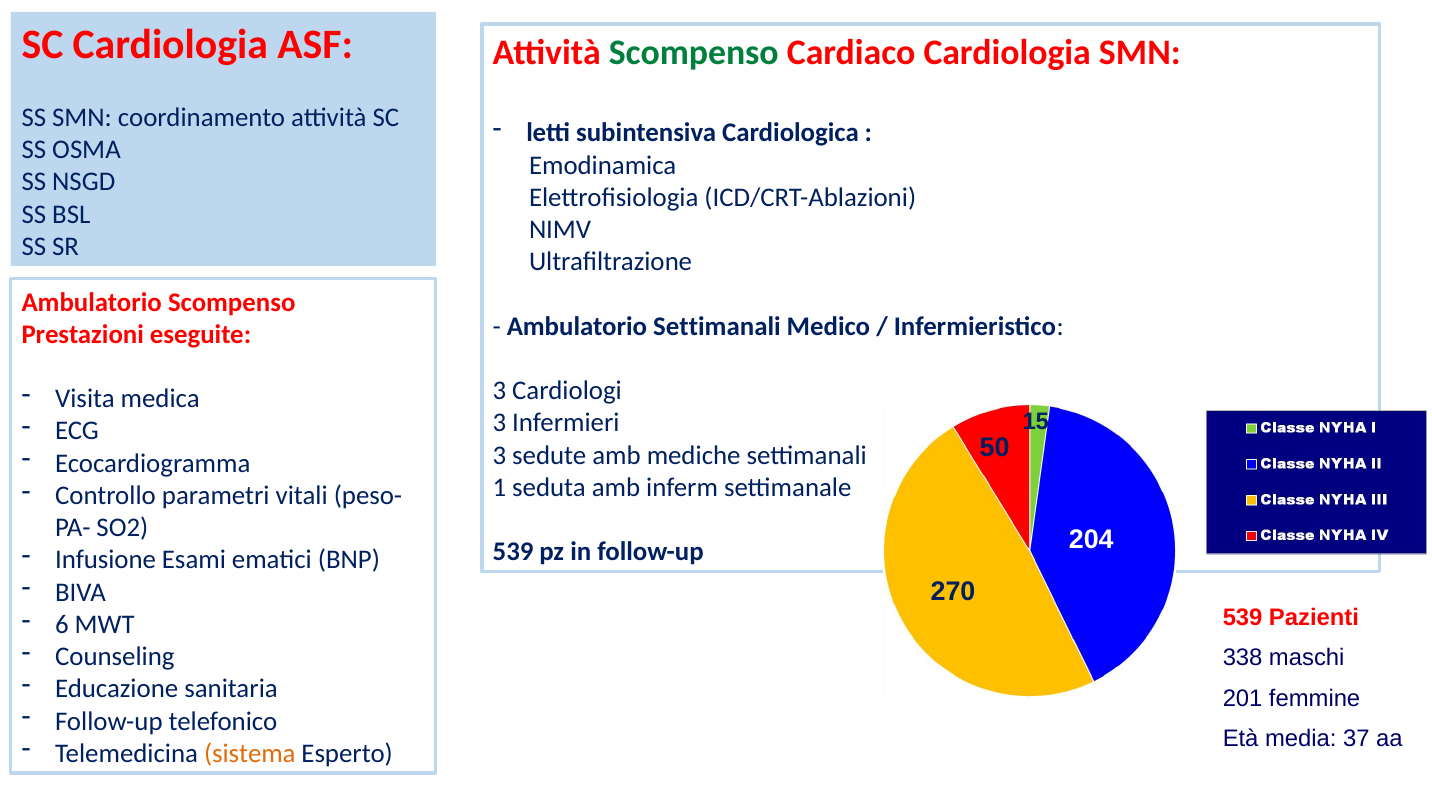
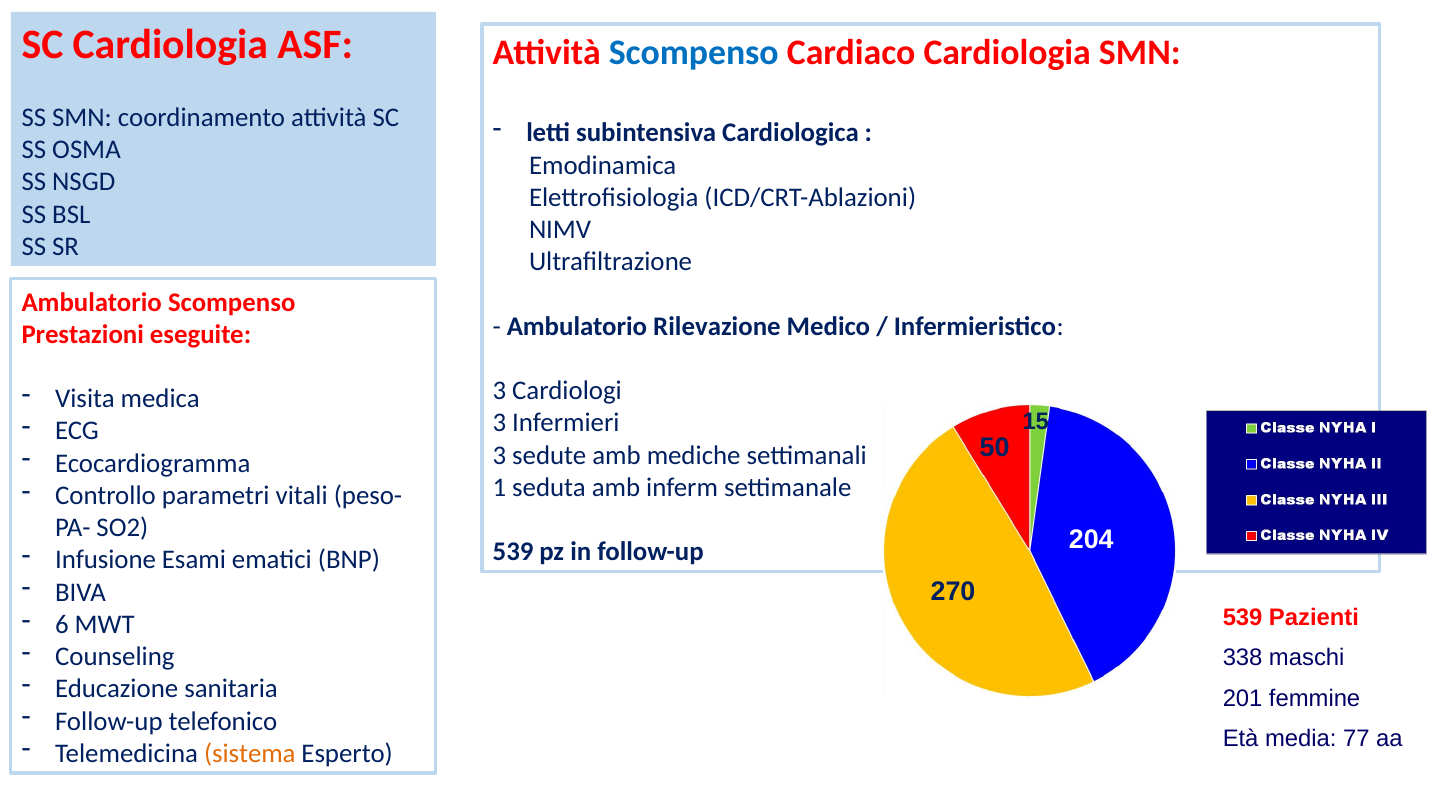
Scompenso at (694, 53) colour: green -> blue
Ambulatorio Settimanali: Settimanali -> Rilevazione
37: 37 -> 77
